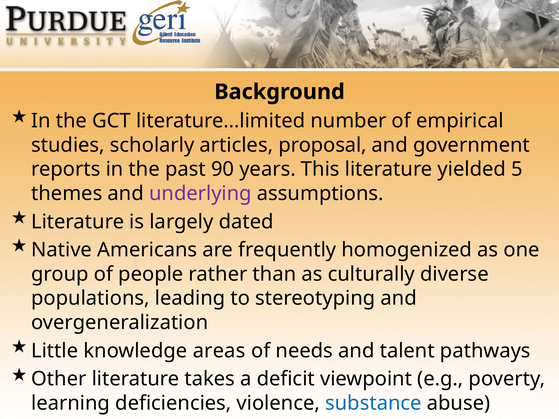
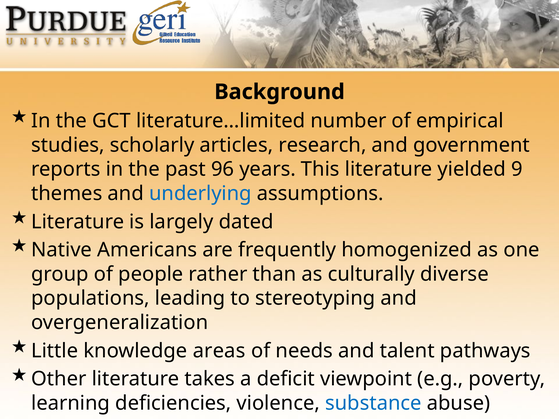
proposal: proposal -> research
90: 90 -> 96
5: 5 -> 9
underlying colour: purple -> blue
